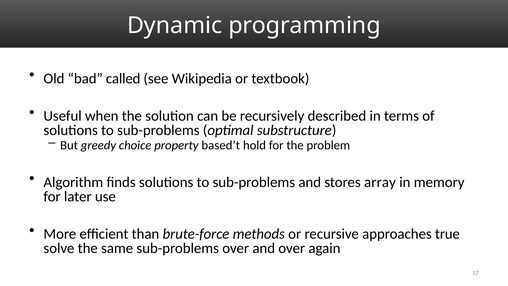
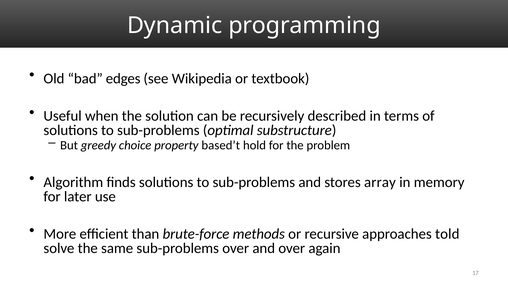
called: called -> edges
true: true -> told
